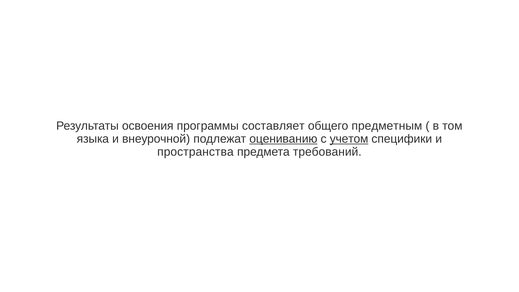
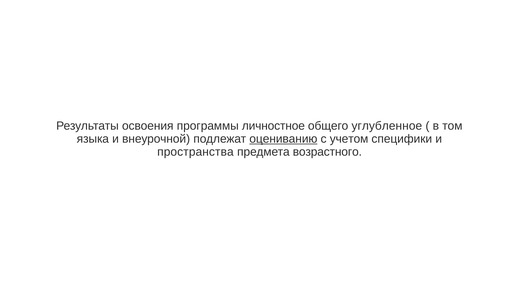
составляет: составляет -> личностное
предметным: предметным -> углубленное
учетом underline: present -> none
требований: требований -> возрастного
